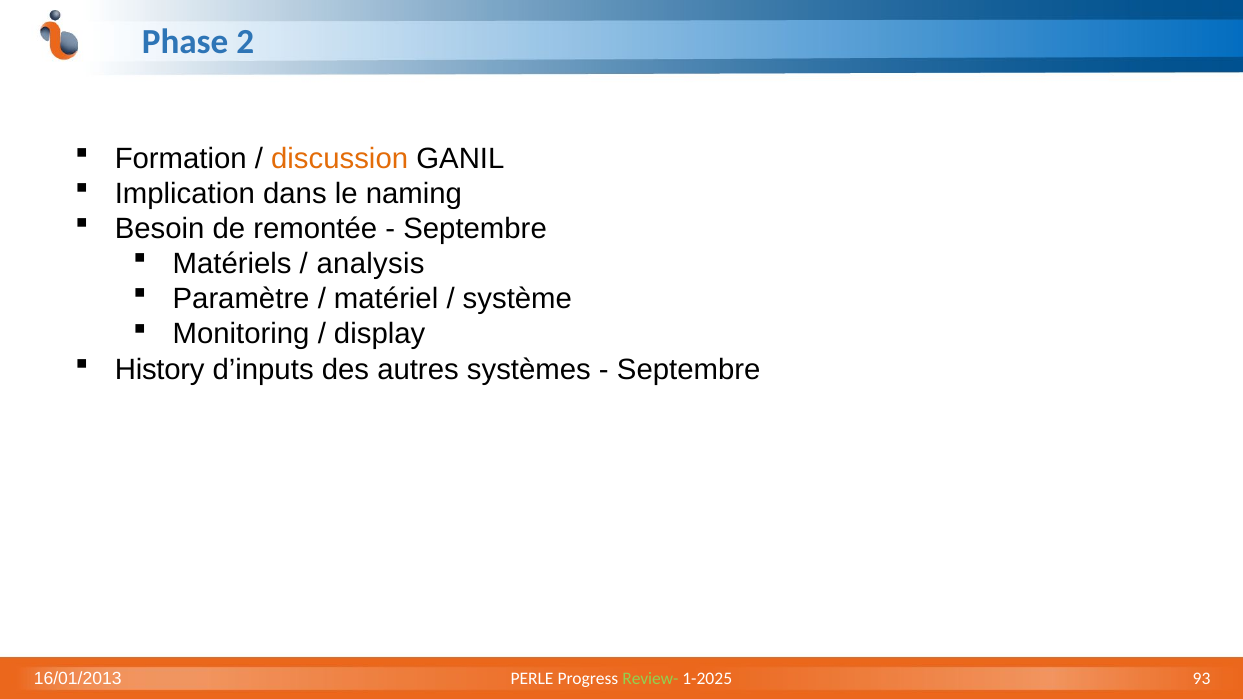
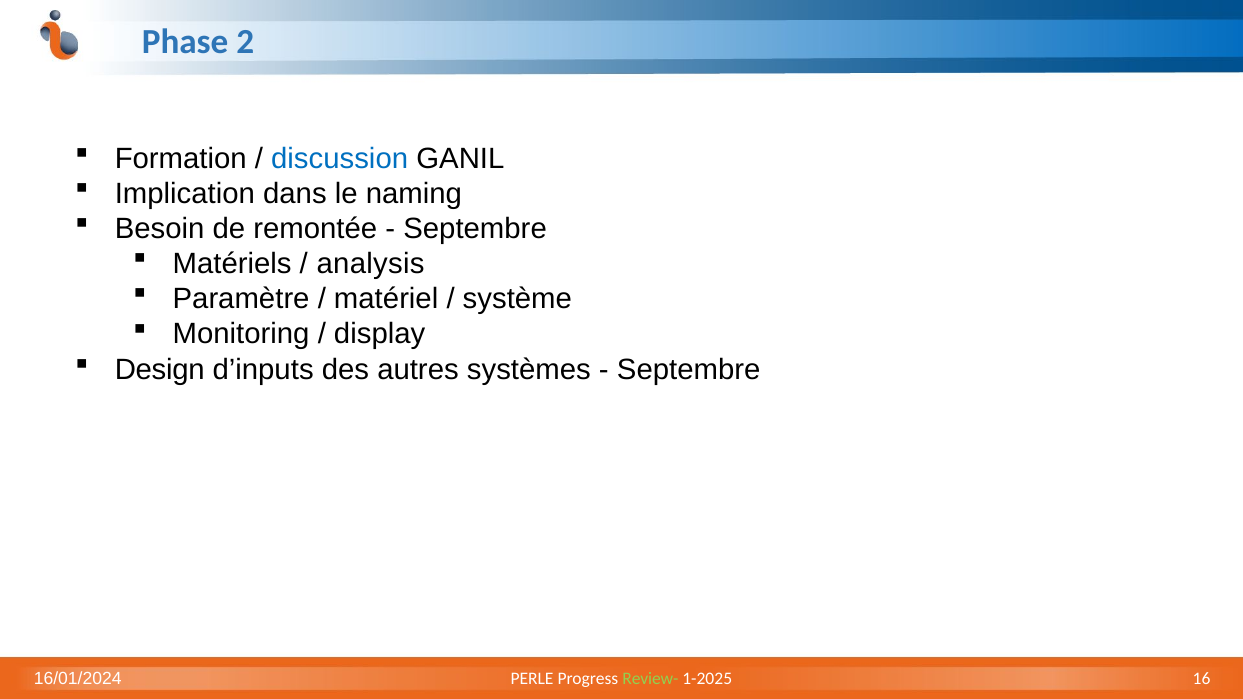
discussion colour: orange -> blue
History: History -> Design
16/01/2013: 16/01/2013 -> 16/01/2024
93: 93 -> 16
